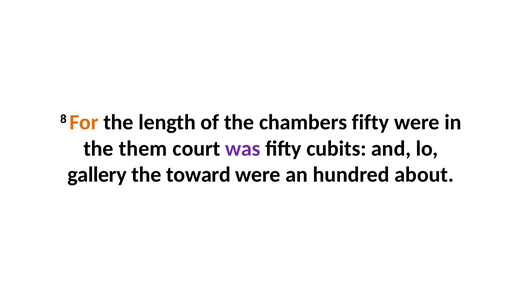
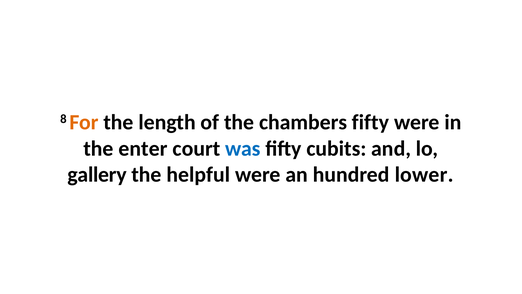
them: them -> enter
was colour: purple -> blue
toward: toward -> helpful
about: about -> lower
